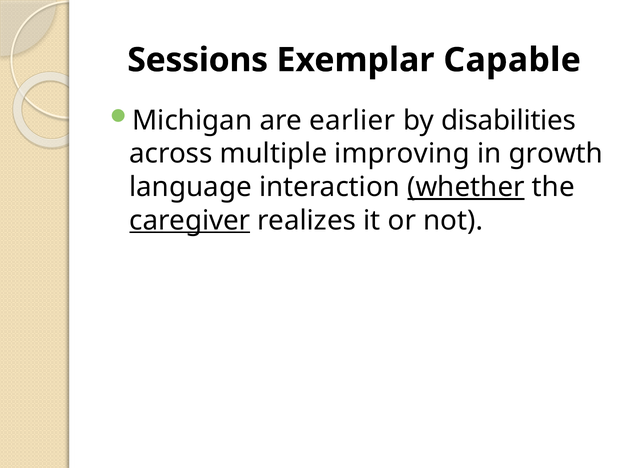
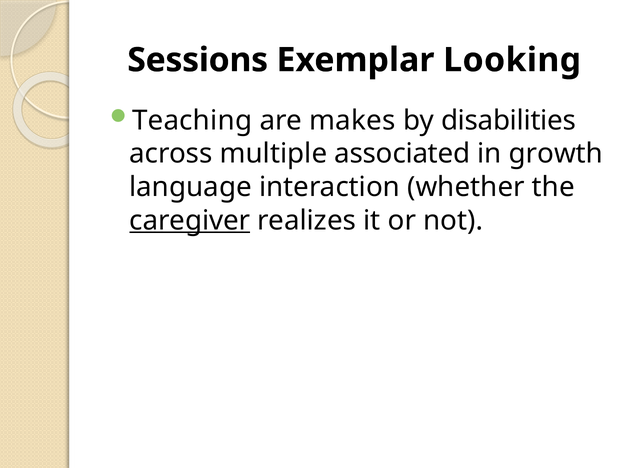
Capable: Capable -> Looking
Michigan: Michigan -> Teaching
earlier: earlier -> makes
improving: improving -> associated
whether underline: present -> none
